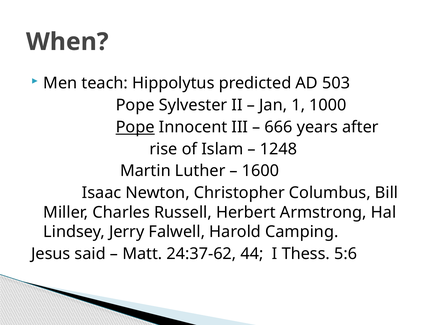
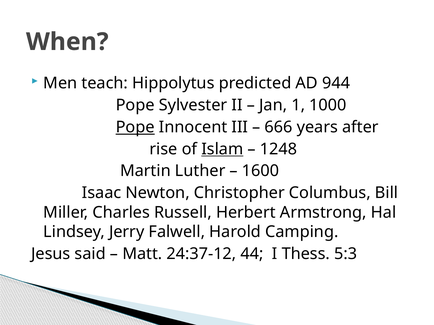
503: 503 -> 944
Islam underline: none -> present
24:37-62: 24:37-62 -> 24:37-12
5:6: 5:6 -> 5:3
